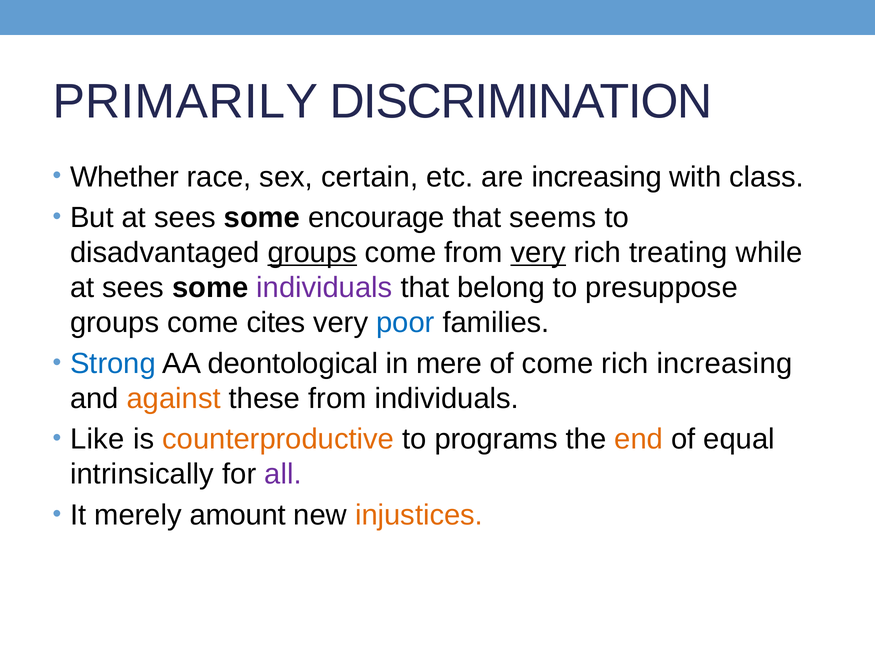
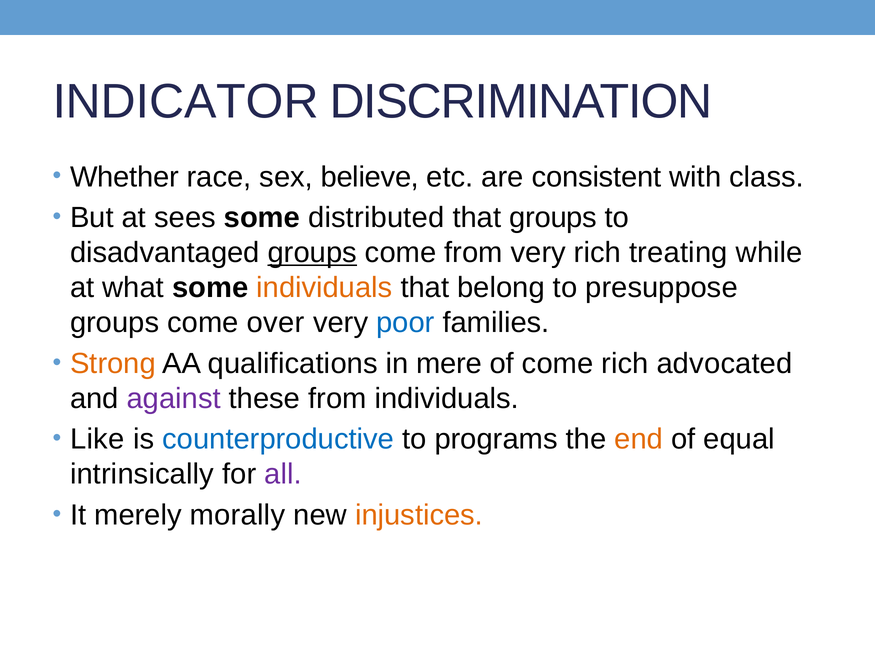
PRIMARILY: PRIMARILY -> INDICATOR
certain: certain -> believe
are increasing: increasing -> consistent
encourage: encourage -> distributed
that seems: seems -> groups
very at (538, 253) underline: present -> none
sees at (133, 288): sees -> what
individuals at (324, 288) colour: purple -> orange
cites: cites -> over
Strong colour: blue -> orange
deontological: deontological -> qualifications
rich increasing: increasing -> advocated
against colour: orange -> purple
counterproductive colour: orange -> blue
amount: amount -> morally
